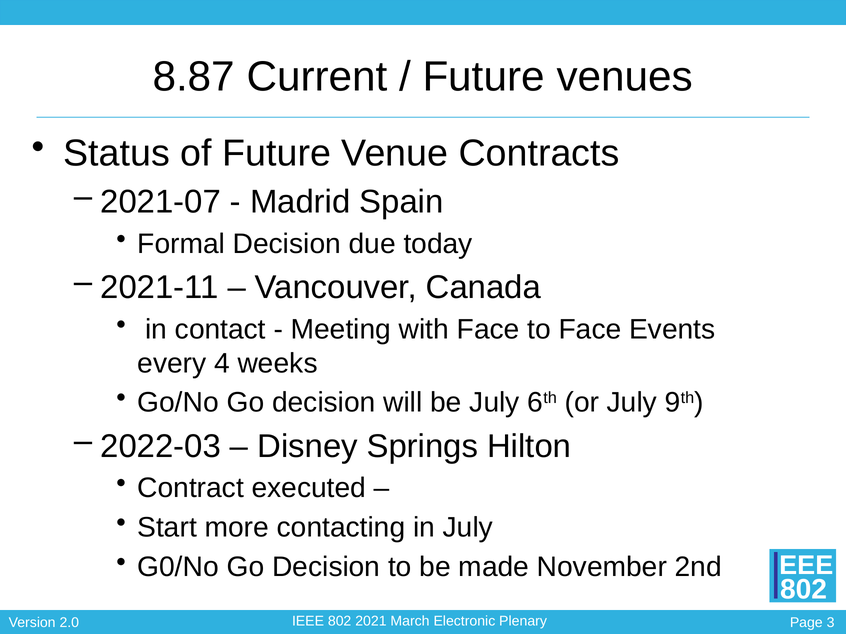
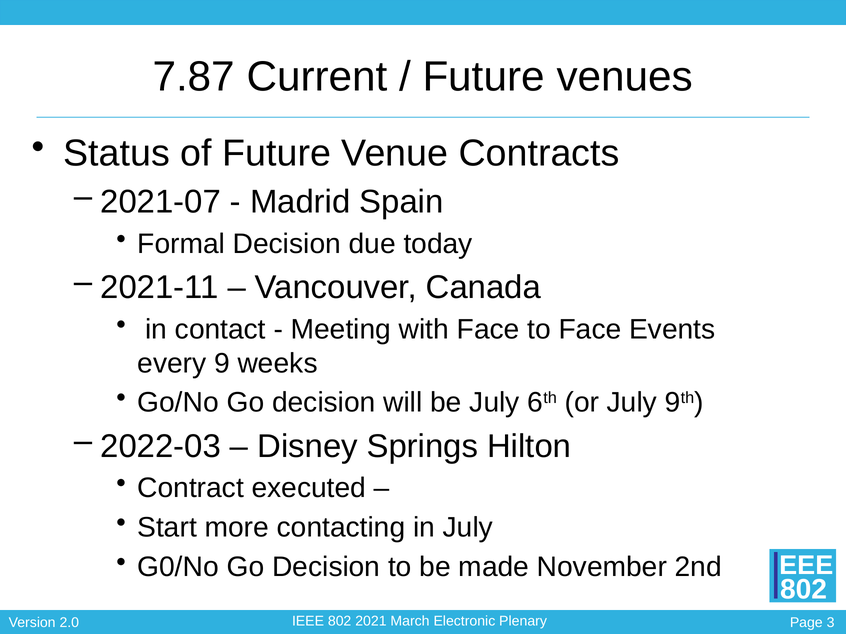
8.87: 8.87 -> 7.87
4: 4 -> 9
